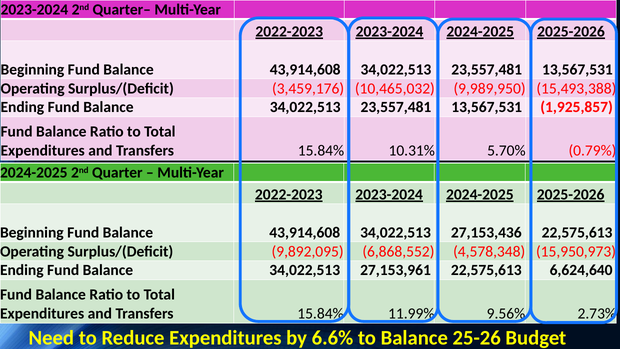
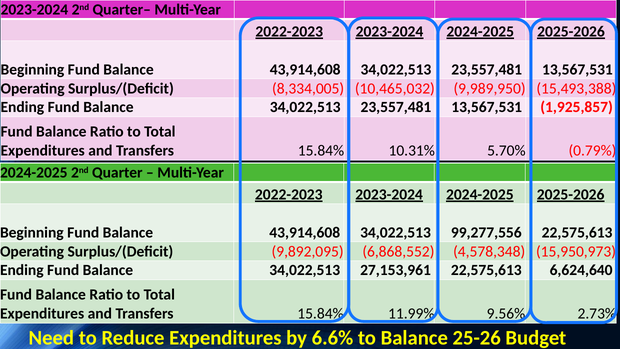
3,459,176: 3,459,176 -> 8,334,005
27,153,436: 27,153,436 -> 99,277,556
